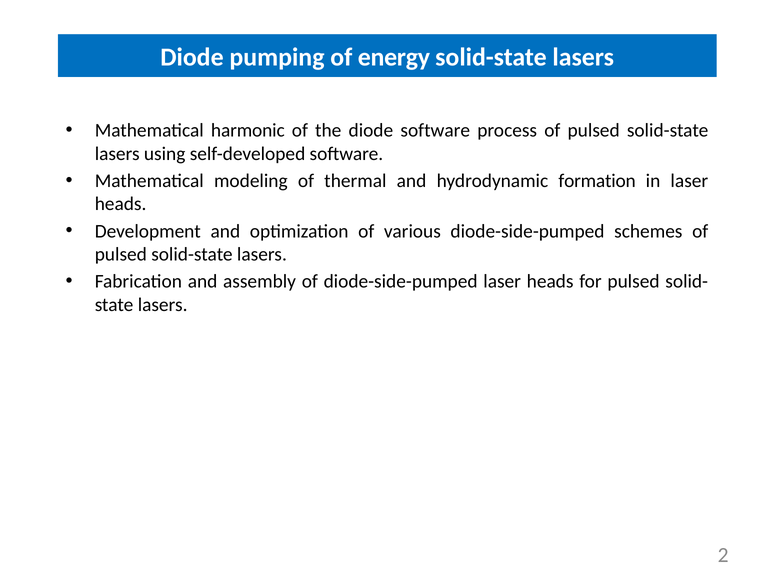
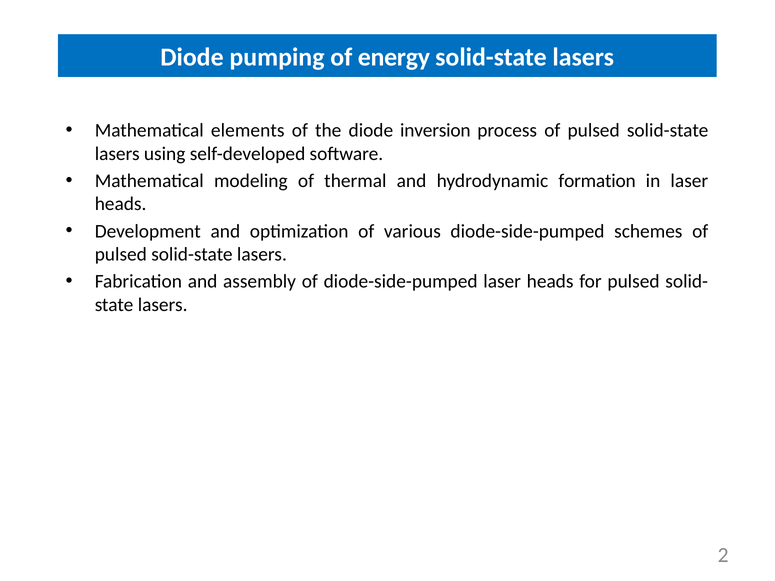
harmonic: harmonic -> elements
diode software: software -> inversion
